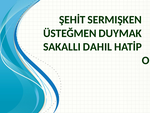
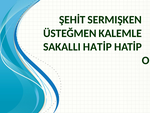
DUYMAK: DUYMAK -> KALEMLE
SAKALLI DAHIL: DAHIL -> HATİP
